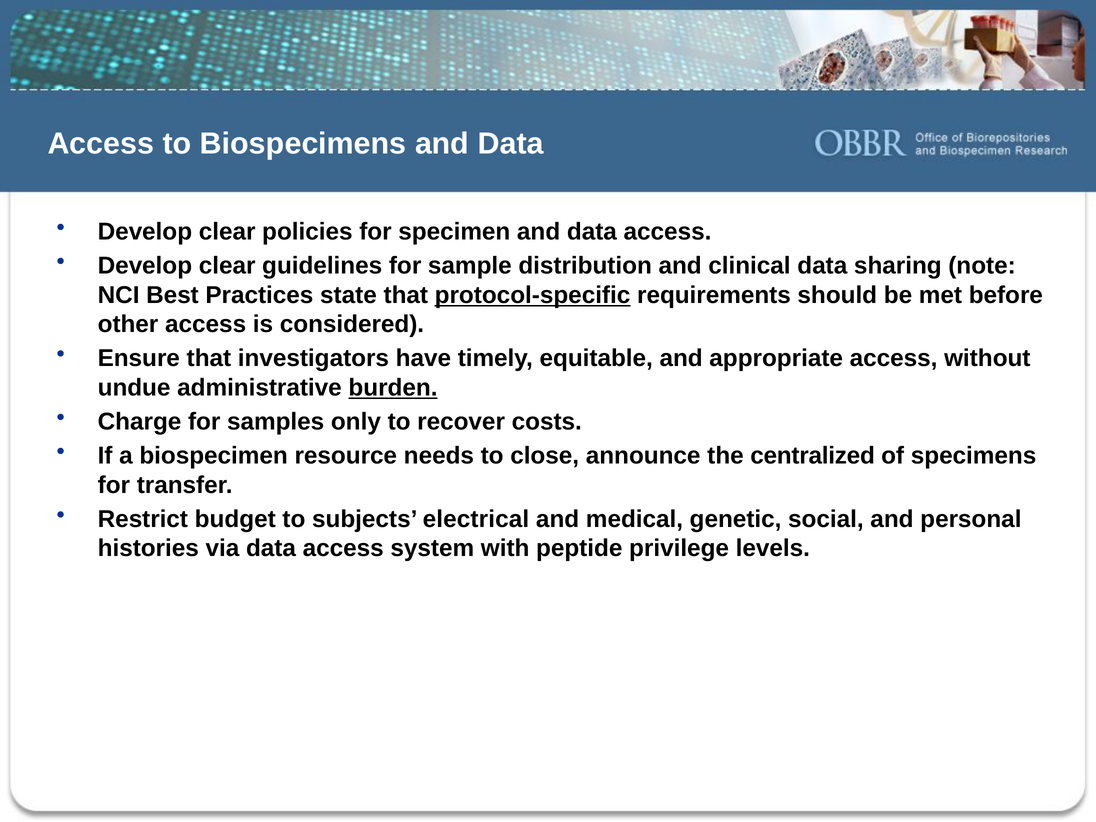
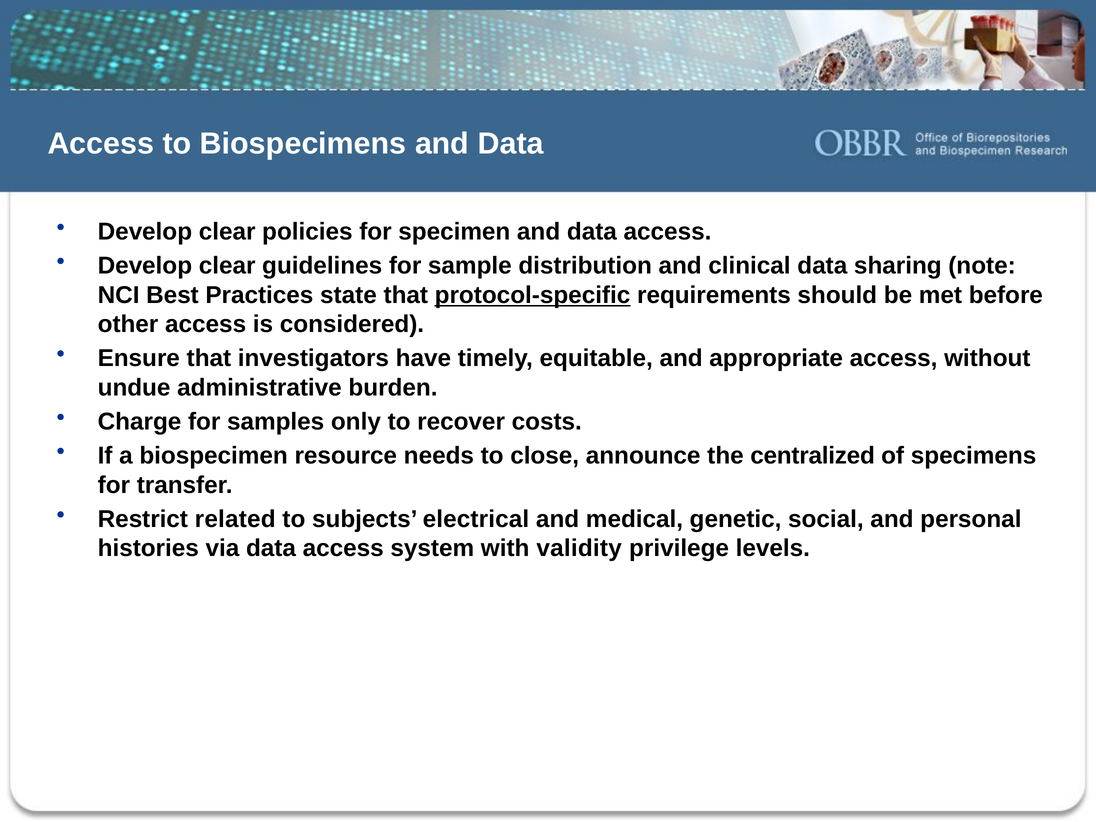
burden underline: present -> none
budget: budget -> related
peptide: peptide -> validity
